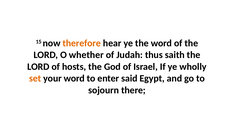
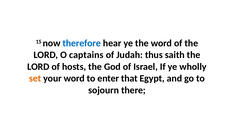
therefore colour: orange -> blue
whether: whether -> captains
said: said -> that
